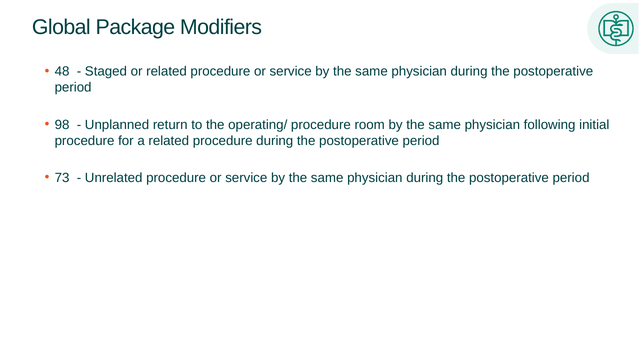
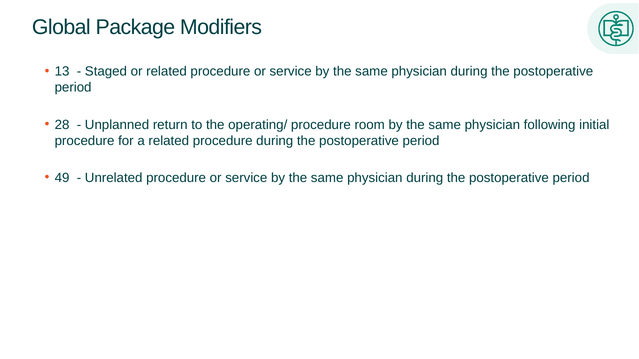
48: 48 -> 13
98: 98 -> 28
73: 73 -> 49
